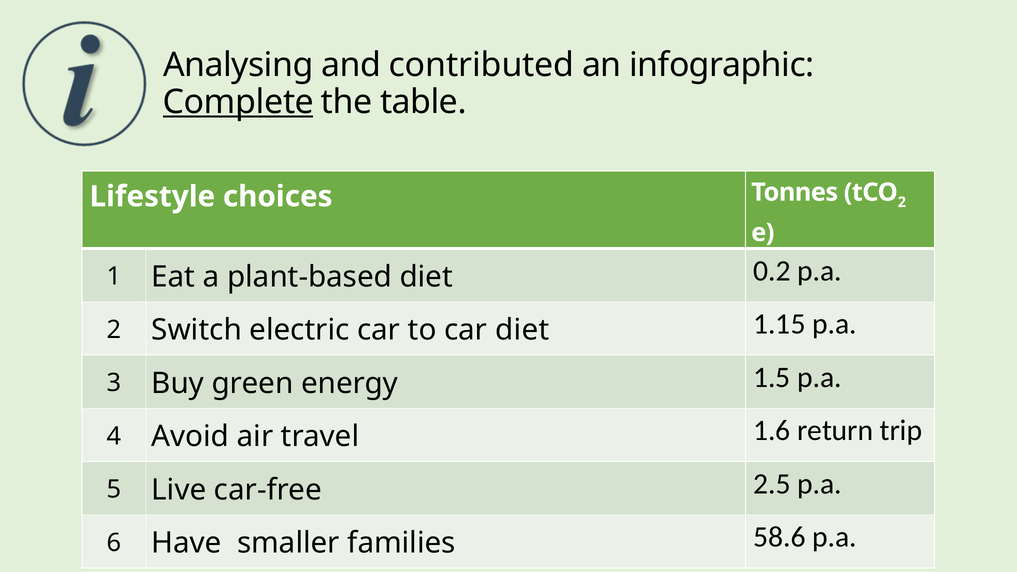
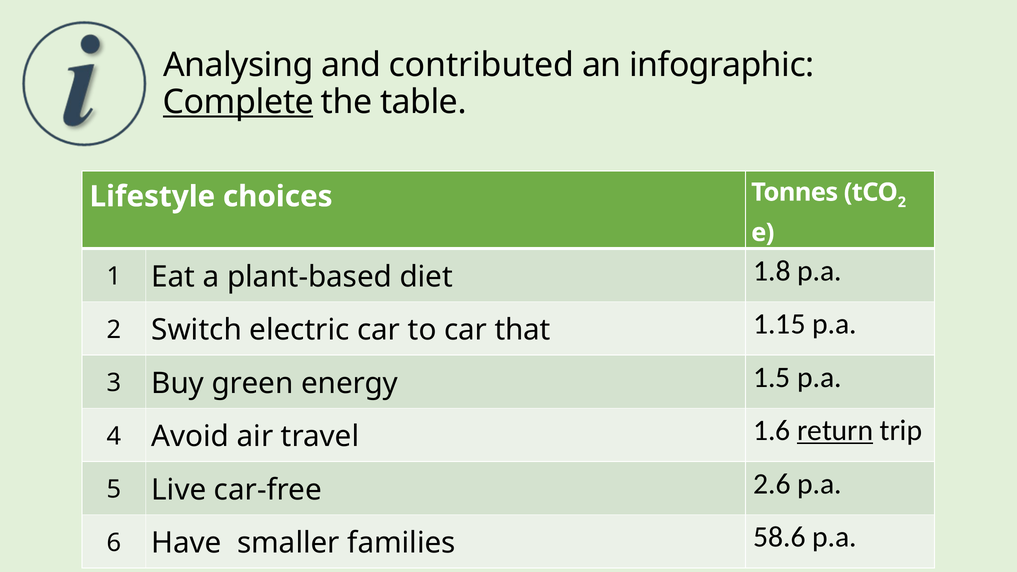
0.2: 0.2 -> 1.8
car diet: diet -> that
return underline: none -> present
2.5: 2.5 -> 2.6
